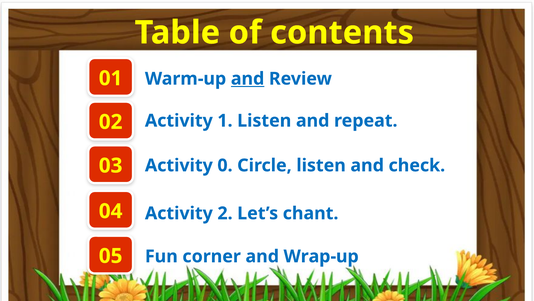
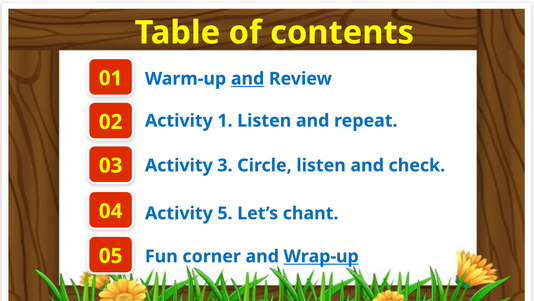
0: 0 -> 3
2: 2 -> 5
Wrap-up underline: none -> present
